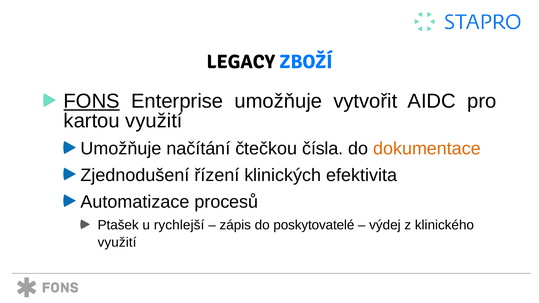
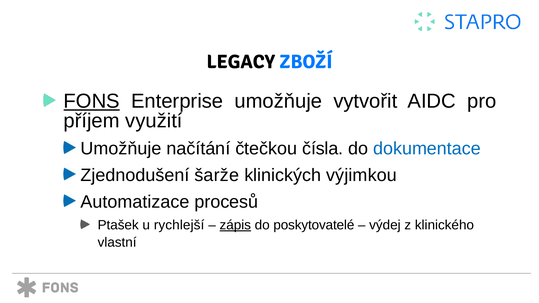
kartou: kartou -> příjem
dokumentace colour: orange -> blue
řízení: řízení -> šarže
efektivita: efektivita -> výjimkou
zápis underline: none -> present
využití at (117, 243): využití -> vlastní
